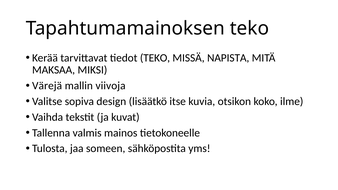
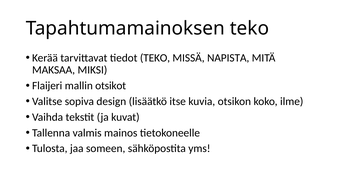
Värejä: Värejä -> Flaijeri
viivoja: viivoja -> otsikot
